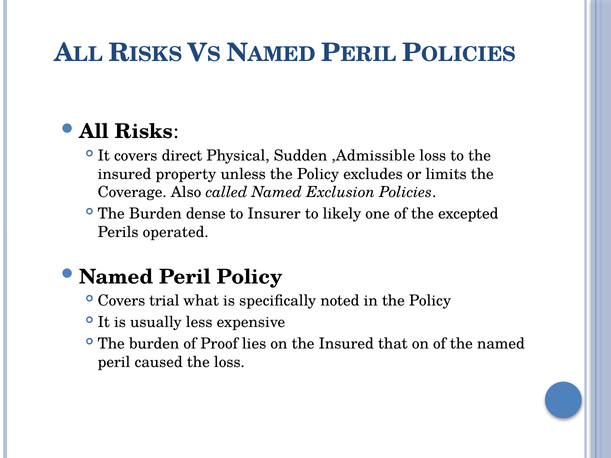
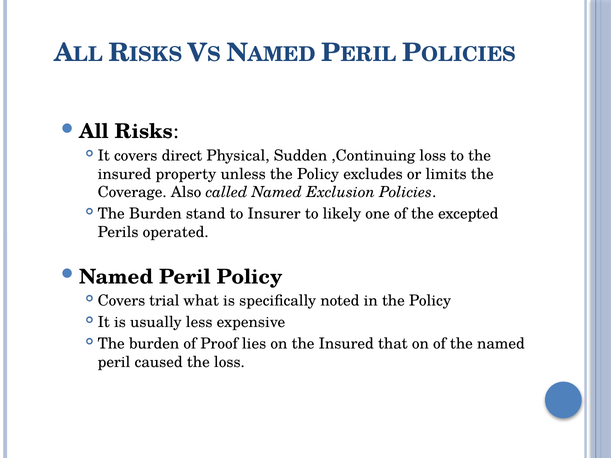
,Admissible: ,Admissible -> ,Continuing
dense: dense -> stand
